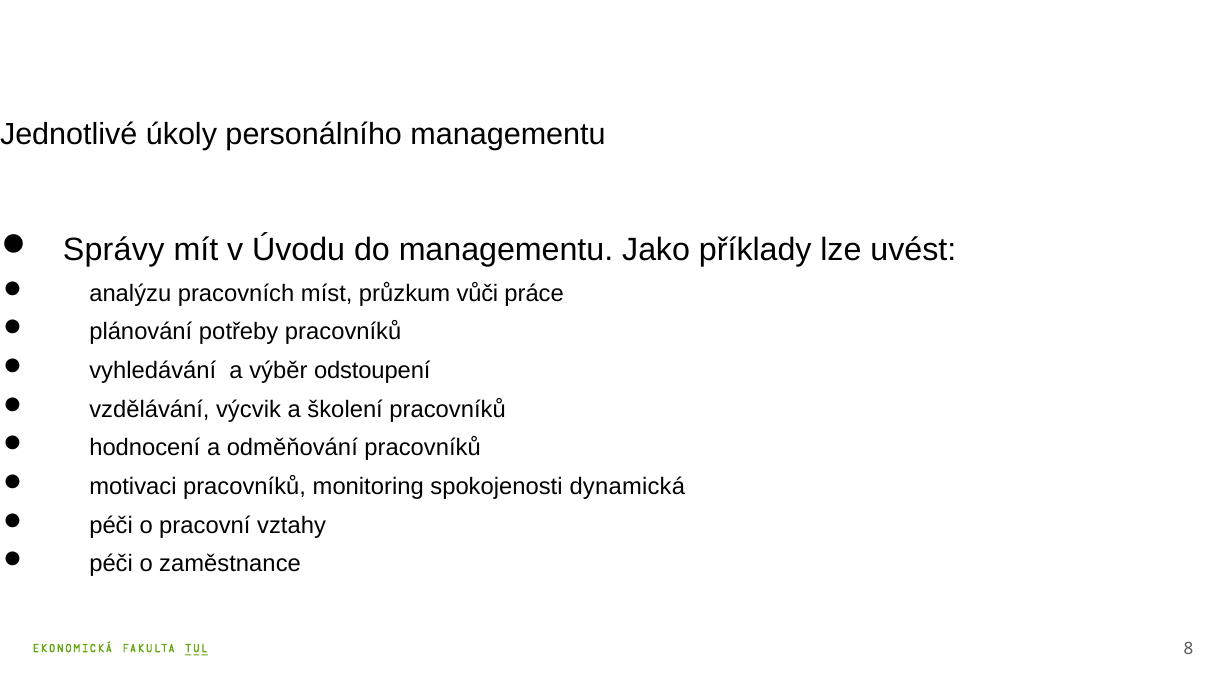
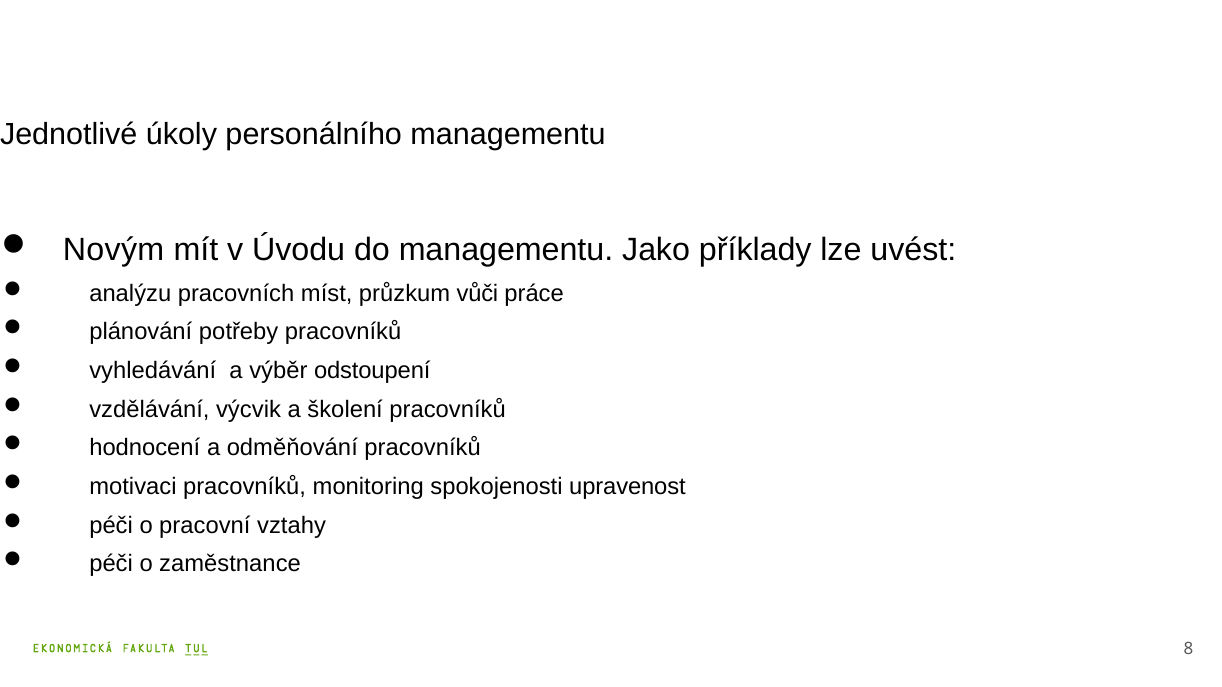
Správy: Správy -> Novým
dynamická: dynamická -> upravenost
